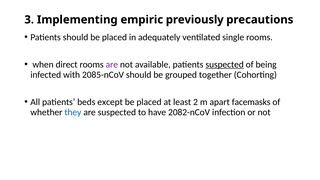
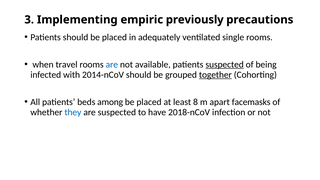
direct: direct -> travel
are at (112, 65) colour: purple -> blue
2085-nCoV: 2085-nCoV -> 2014-nCoV
together underline: none -> present
except: except -> among
2: 2 -> 8
2082-nCoV: 2082-nCoV -> 2018-nCoV
